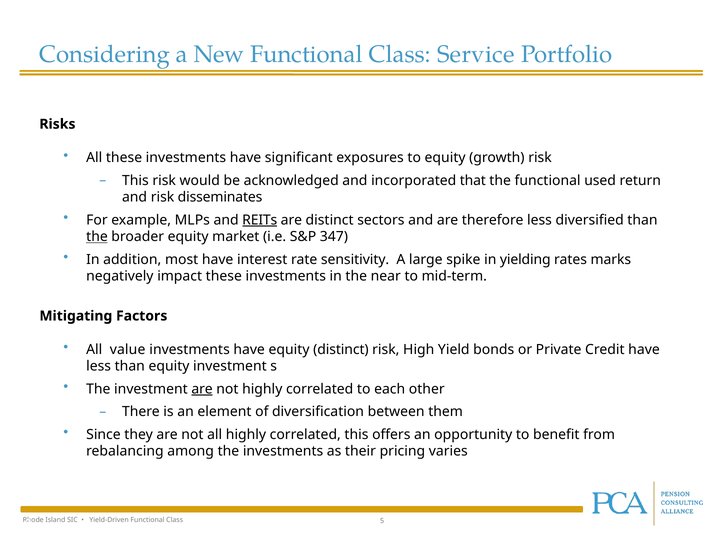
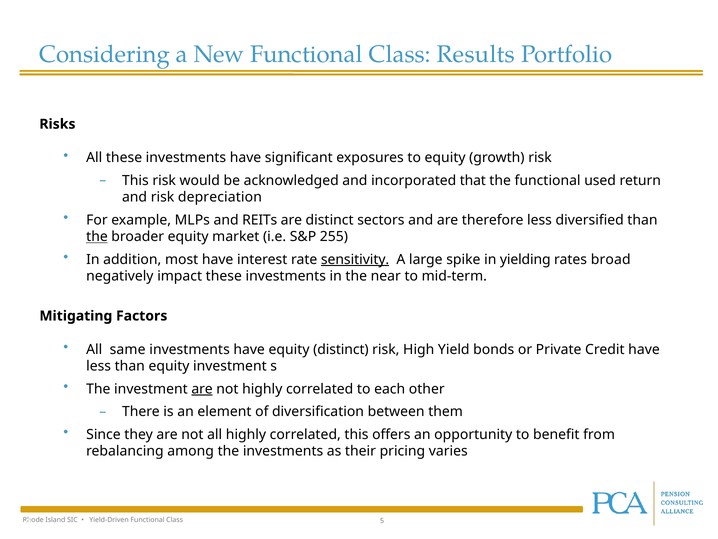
Service: Service -> Results
disseminates: disseminates -> depreciation
REITs underline: present -> none
347: 347 -> 255
sensitivity underline: none -> present
marks: marks -> broad
value: value -> same
